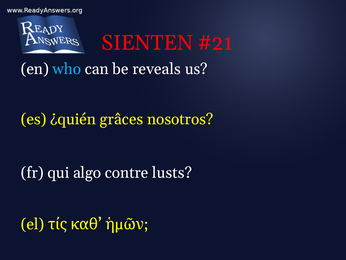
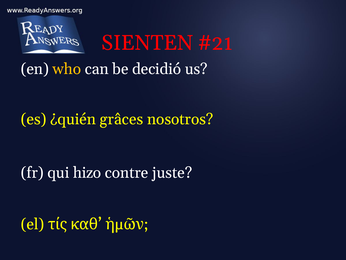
who colour: light blue -> yellow
reveals: reveals -> decidió
algo: algo -> hizo
lusts: lusts -> juste
